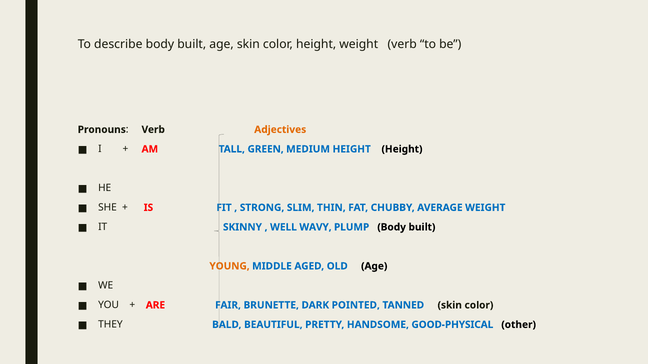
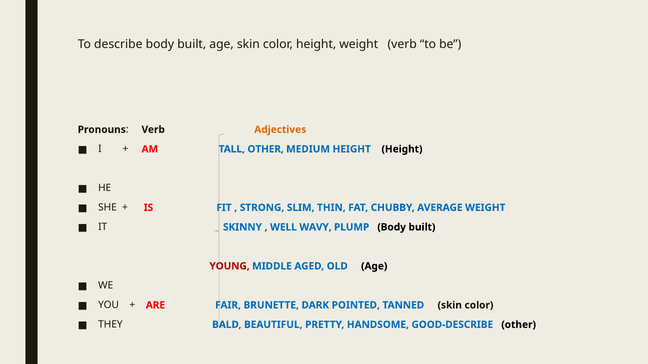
TALL GREEN: GREEN -> OTHER
YOUNG colour: orange -> red
GOOD-PHYSICAL: GOOD-PHYSICAL -> GOOD-DESCRIBE
